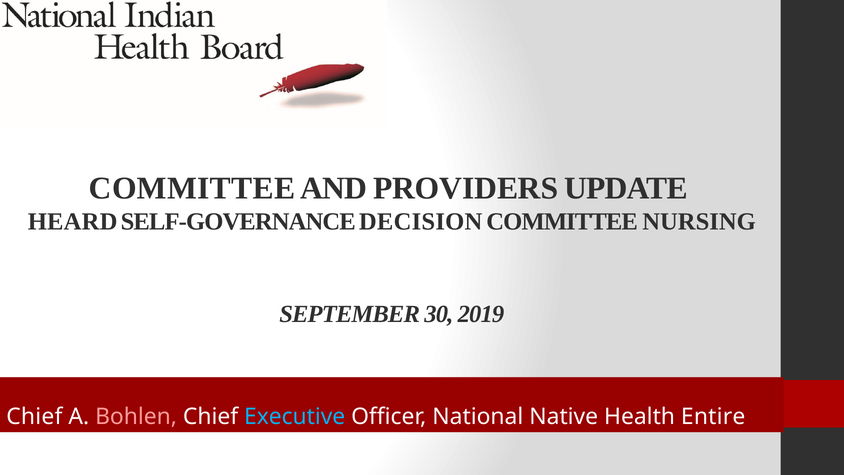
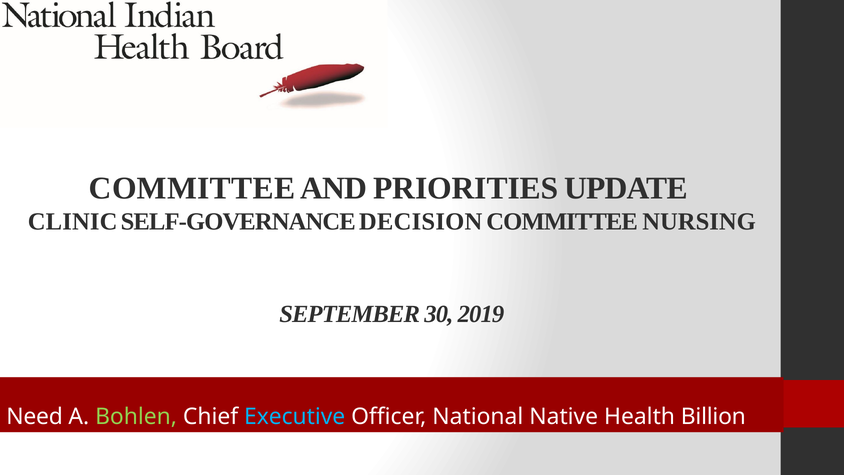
PROVIDERS: PROVIDERS -> PRIORITIES
HEARD: HEARD -> CLINIC
Chief at (34, 417): Chief -> Need
Bohlen colour: pink -> light green
Entire: Entire -> Billion
